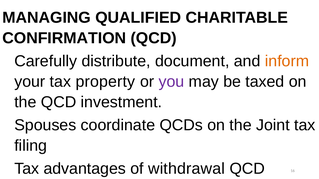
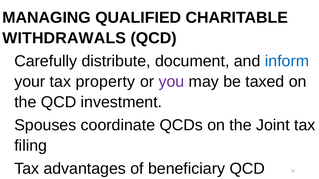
CONFIRMATION: CONFIRMATION -> WITHDRAWALS
inform colour: orange -> blue
withdrawal: withdrawal -> beneficiary
